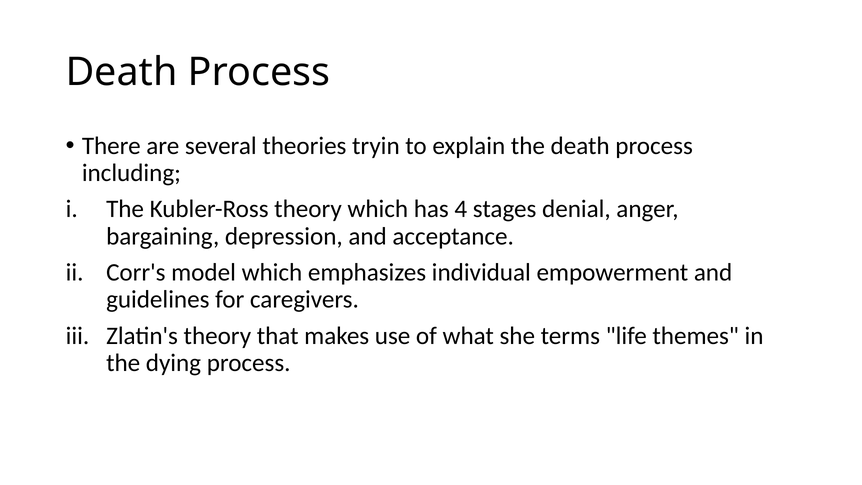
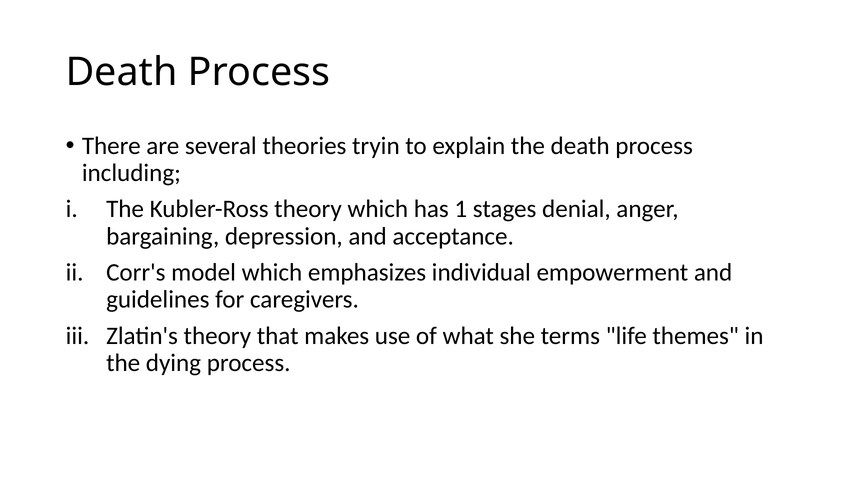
4: 4 -> 1
